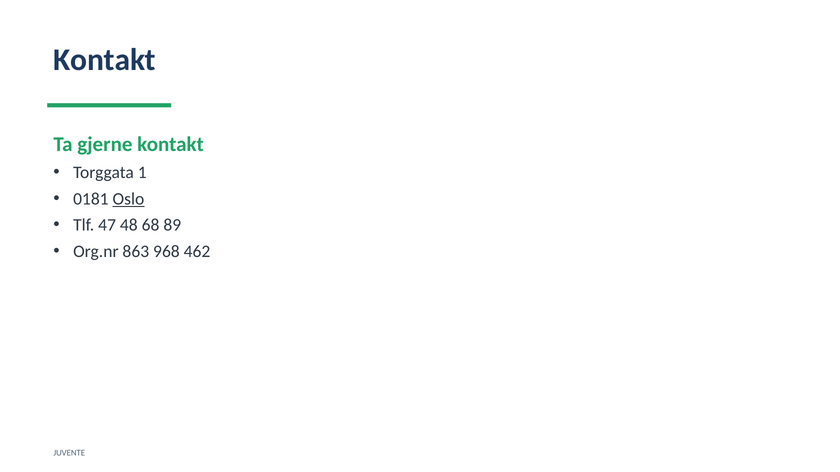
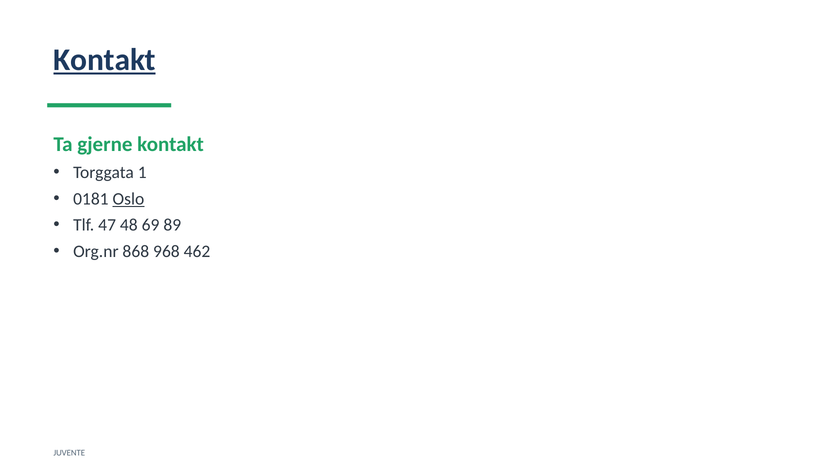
Kontakt at (105, 60) underline: none -> present
68: 68 -> 69
863: 863 -> 868
